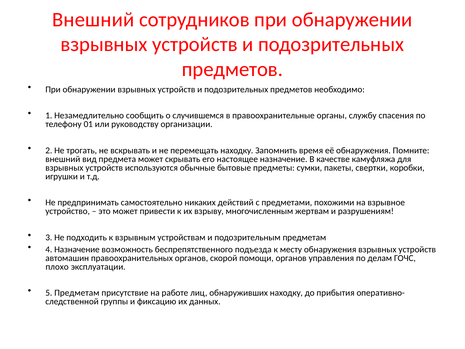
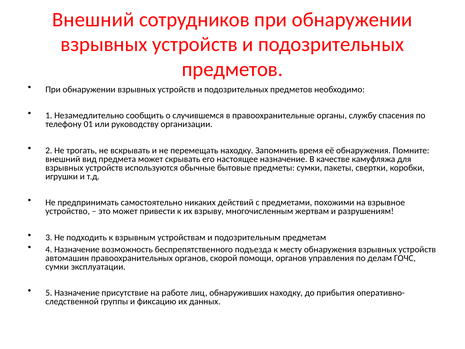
плохо at (57, 267): плохо -> сумки
5 Предметам: Предметам -> Назначение
